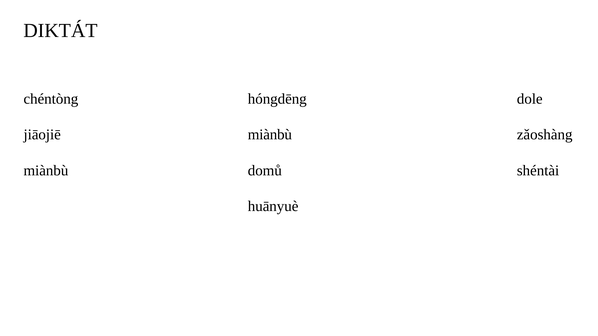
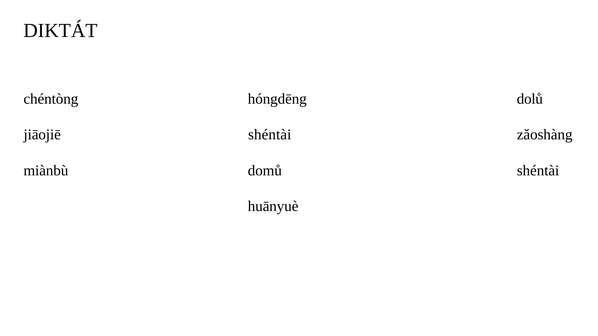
dole: dole -> dolů
jiāojiē miànbù: miànbù -> shéntài
